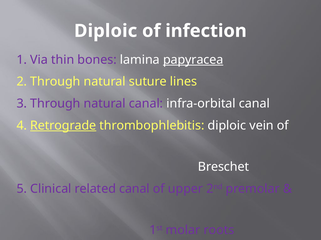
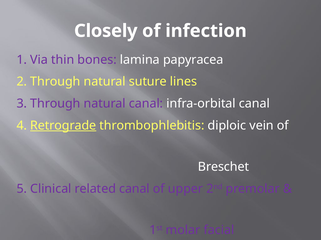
Diploic at (106, 31): Diploic -> Closely
papyracea underline: present -> none
roots: roots -> facial
